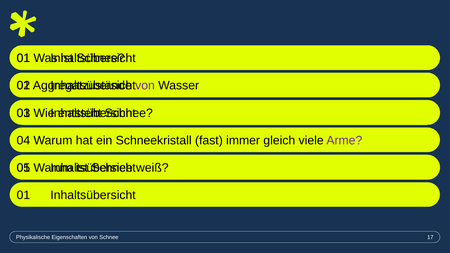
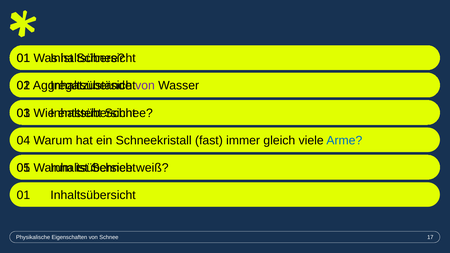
Arme colour: purple -> blue
